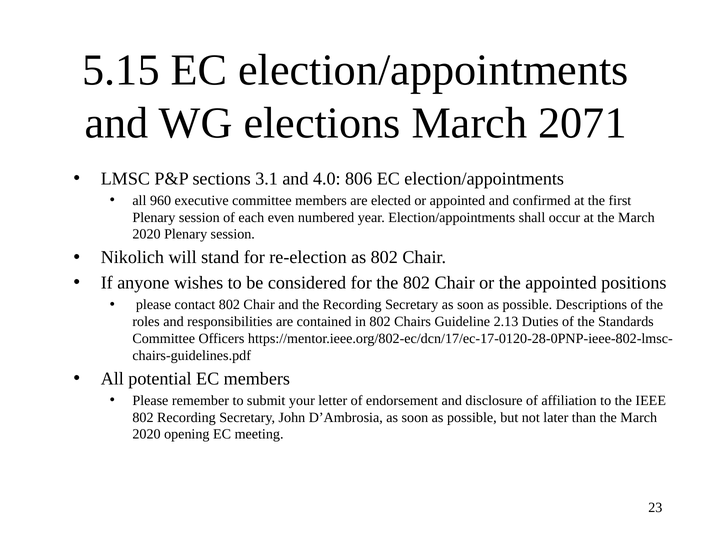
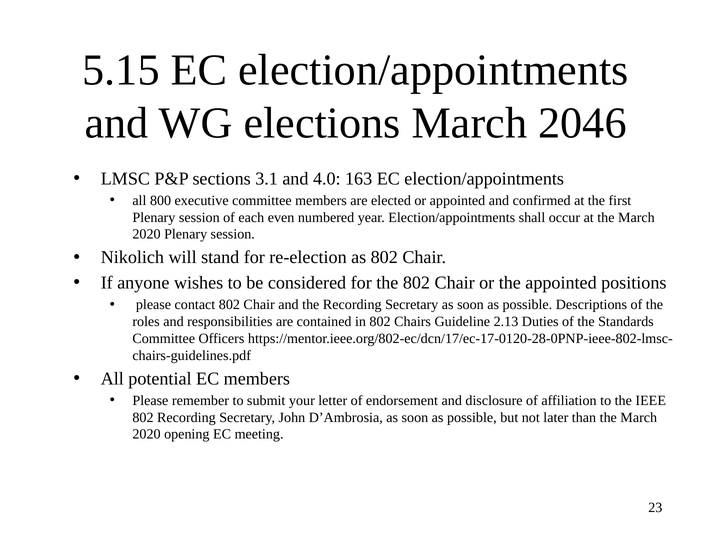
2071: 2071 -> 2046
806: 806 -> 163
960: 960 -> 800
